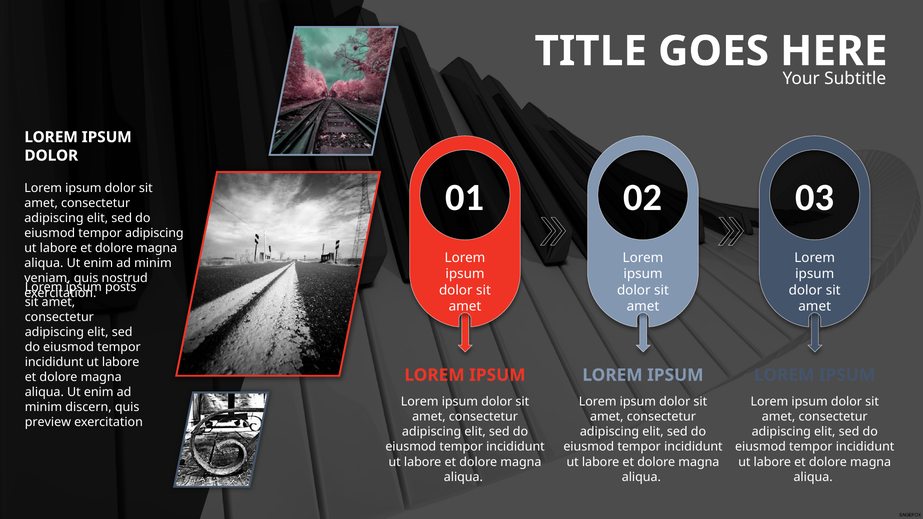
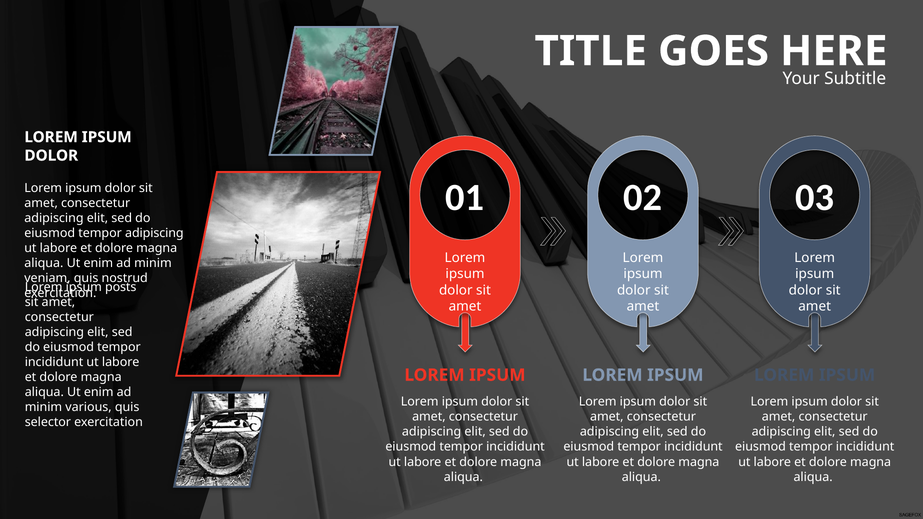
discern: discern -> various
preview: preview -> selector
